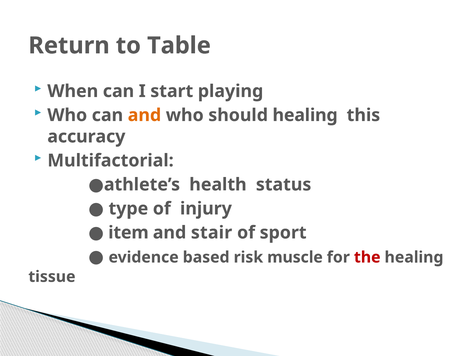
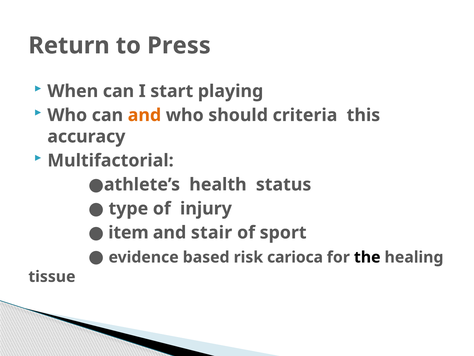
Table: Table -> Press
should healing: healing -> criteria
muscle: muscle -> carioca
the colour: red -> black
